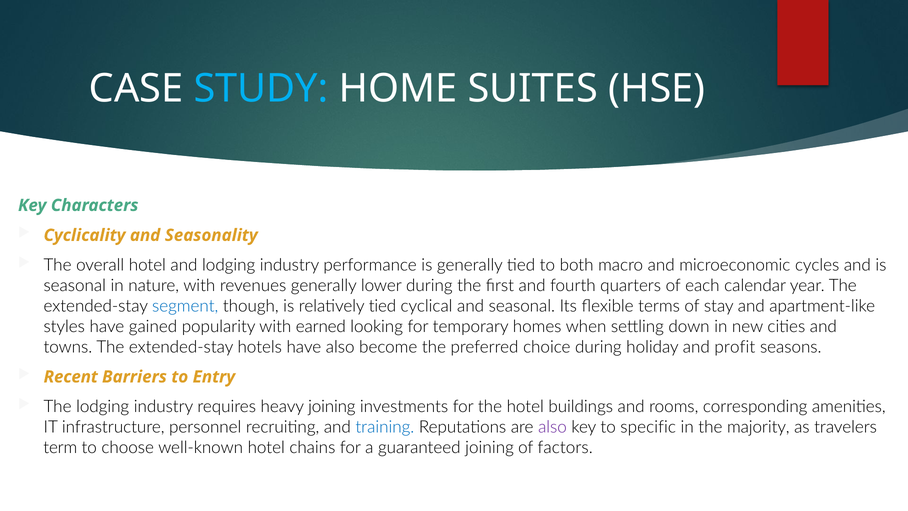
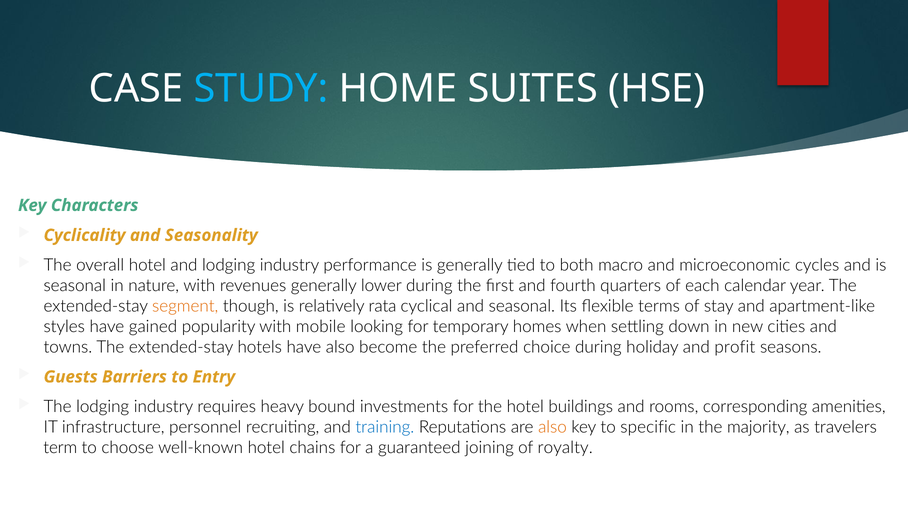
segment colour: blue -> orange
relatively tied: tied -> rata
earned: earned -> mobile
Recent: Recent -> Guests
heavy joining: joining -> bound
also at (552, 427) colour: purple -> orange
factors: factors -> royalty
